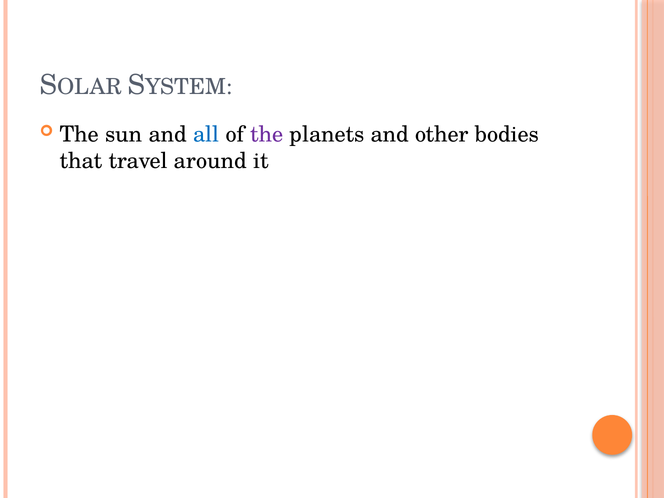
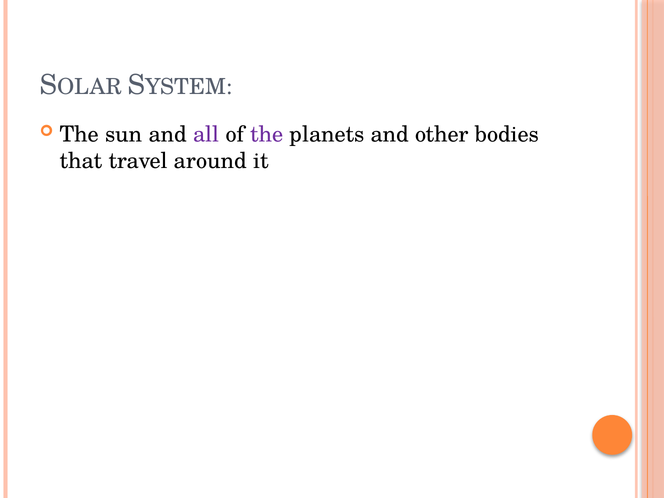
all colour: blue -> purple
